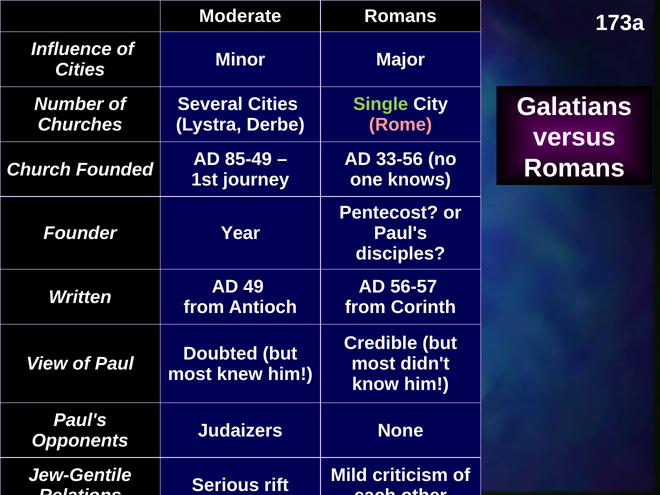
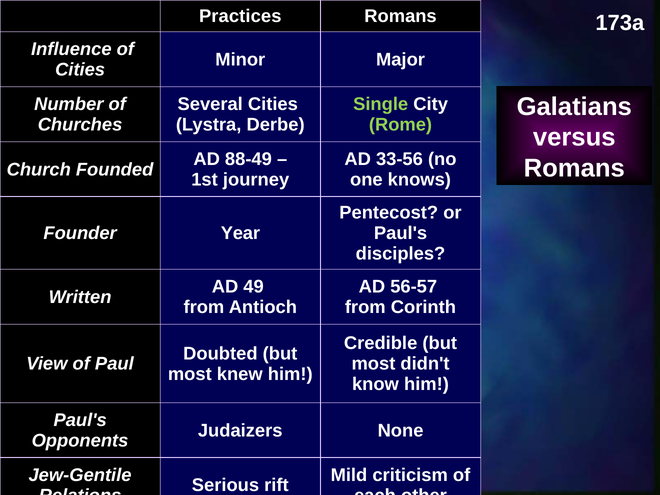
Moderate: Moderate -> Practices
Rome colour: pink -> light green
85-49: 85-49 -> 88-49
